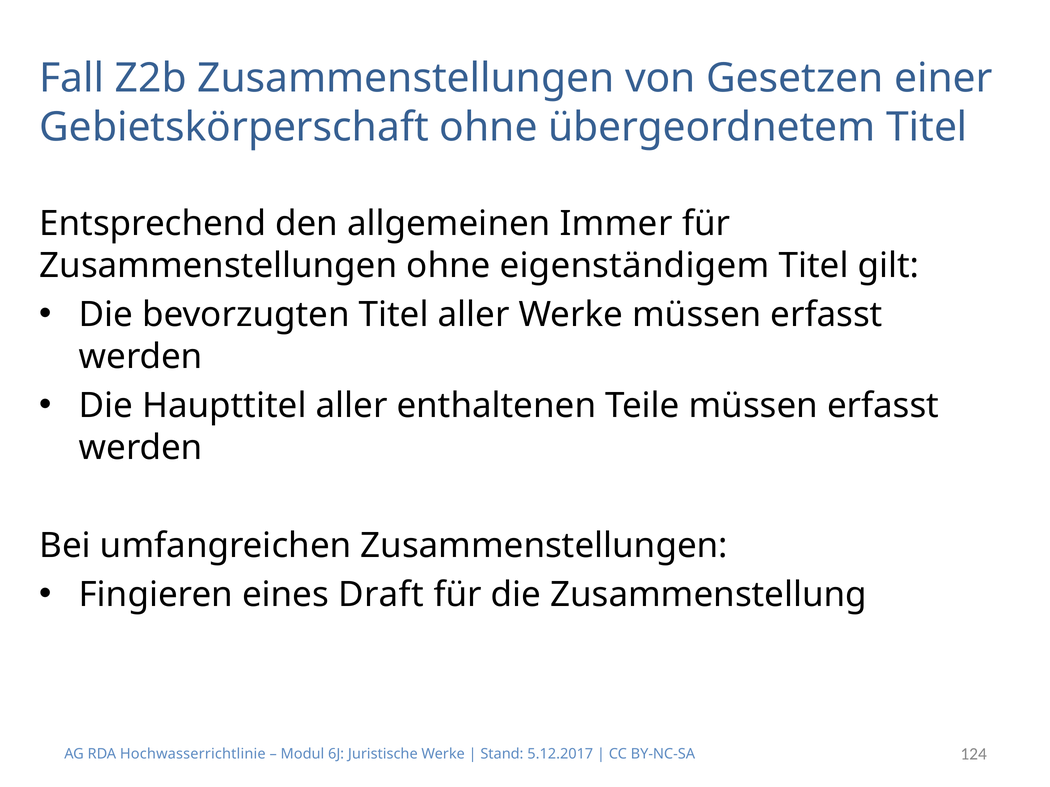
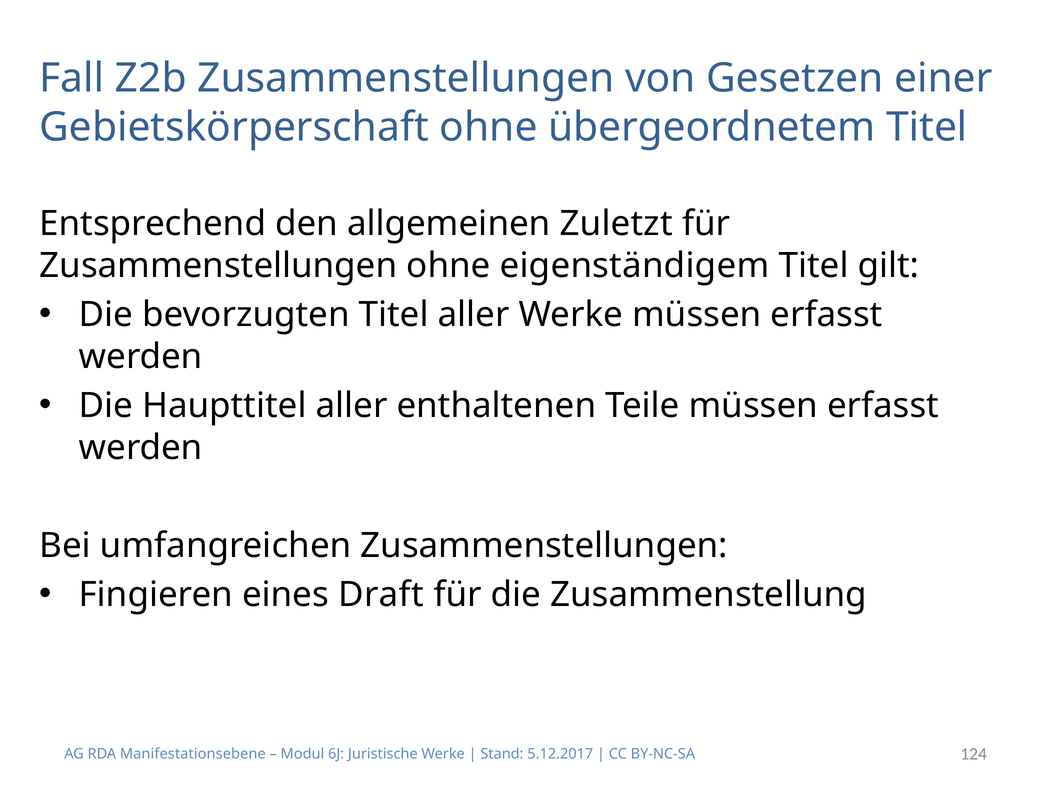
Immer: Immer -> Zuletzt
Hochwasserrichtlinie: Hochwasserrichtlinie -> Manifestationsebene
